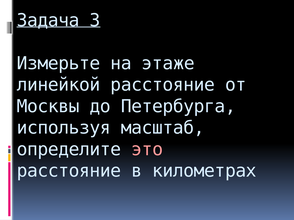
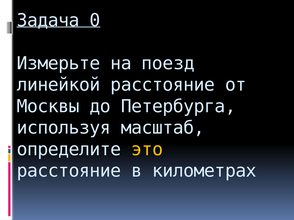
3: 3 -> 0
этаже: этаже -> поезд
это colour: pink -> yellow
